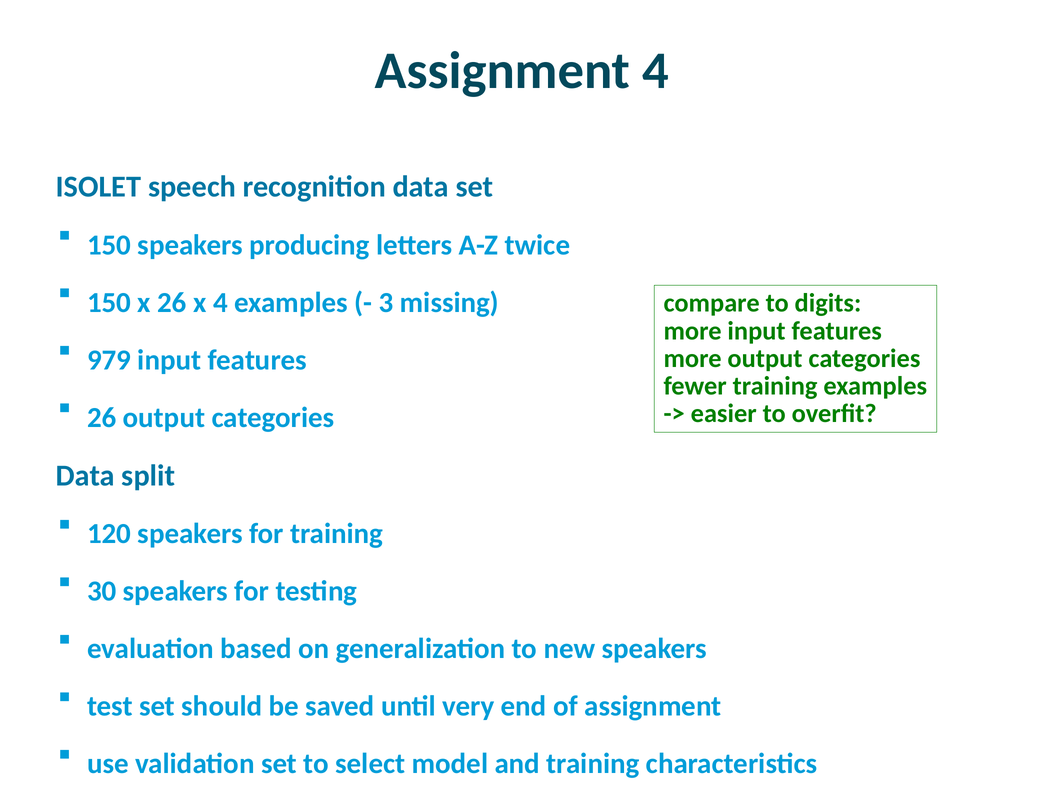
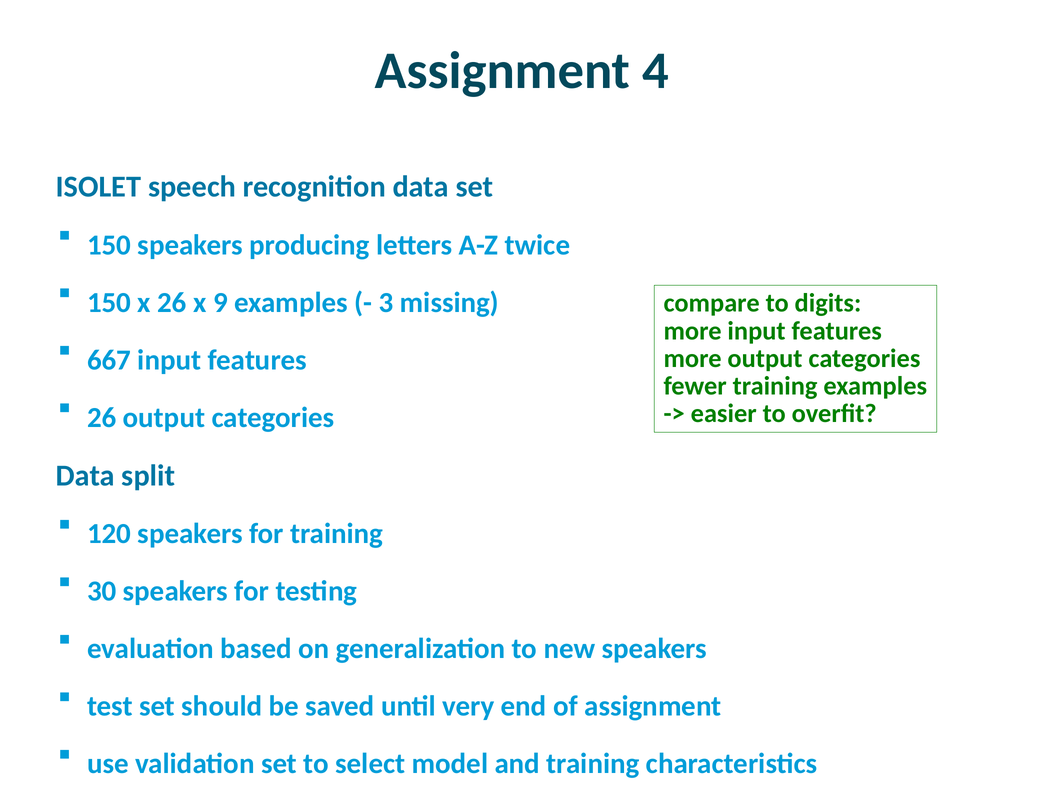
x 4: 4 -> 9
979: 979 -> 667
